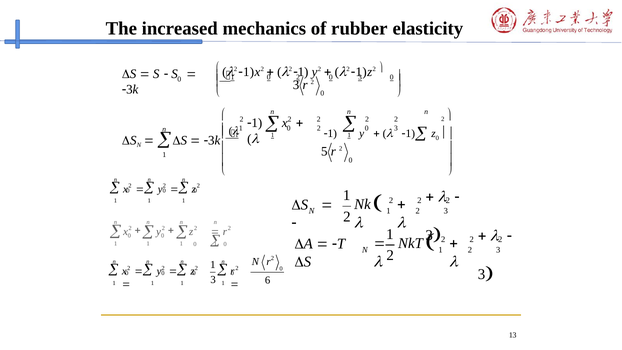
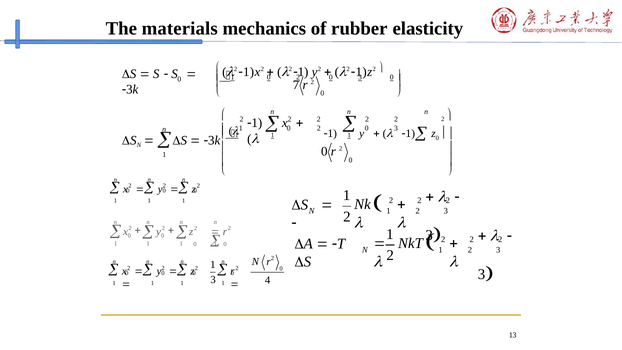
increased: increased -> materials
3 at (296, 85): 3 -> 7
5 at (324, 151): 5 -> 0
6: 6 -> 4
